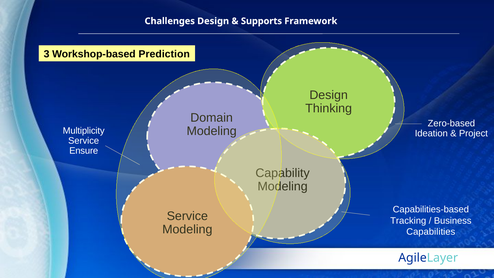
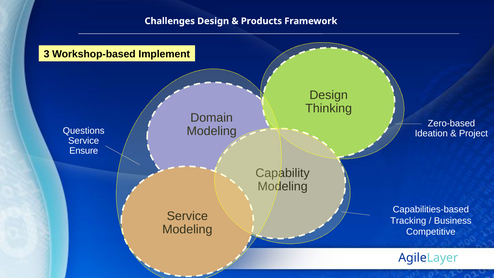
Supports: Supports -> Products
Prediction: Prediction -> Implement
Multiplicity: Multiplicity -> Questions
Capabilities: Capabilities -> Competitive
